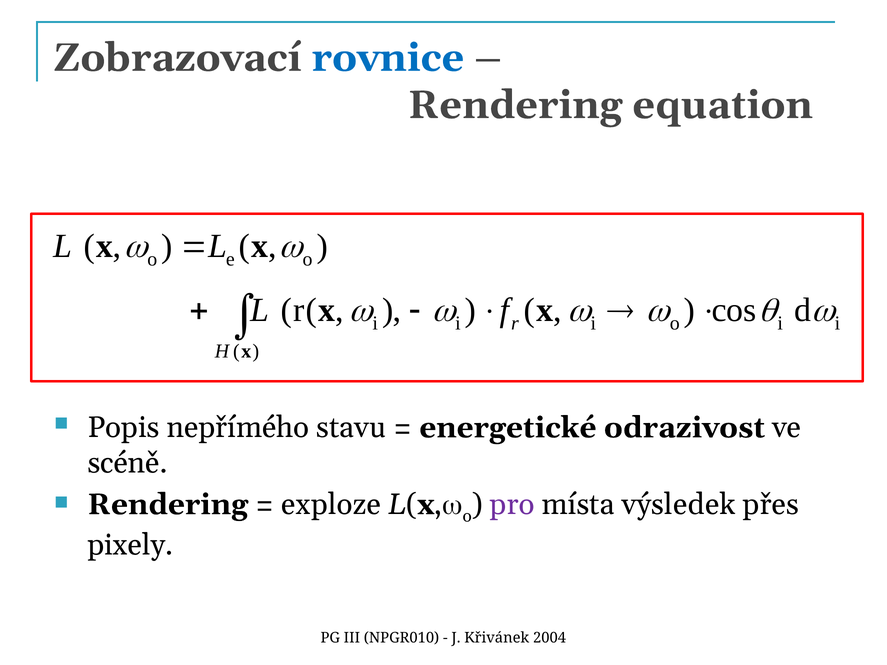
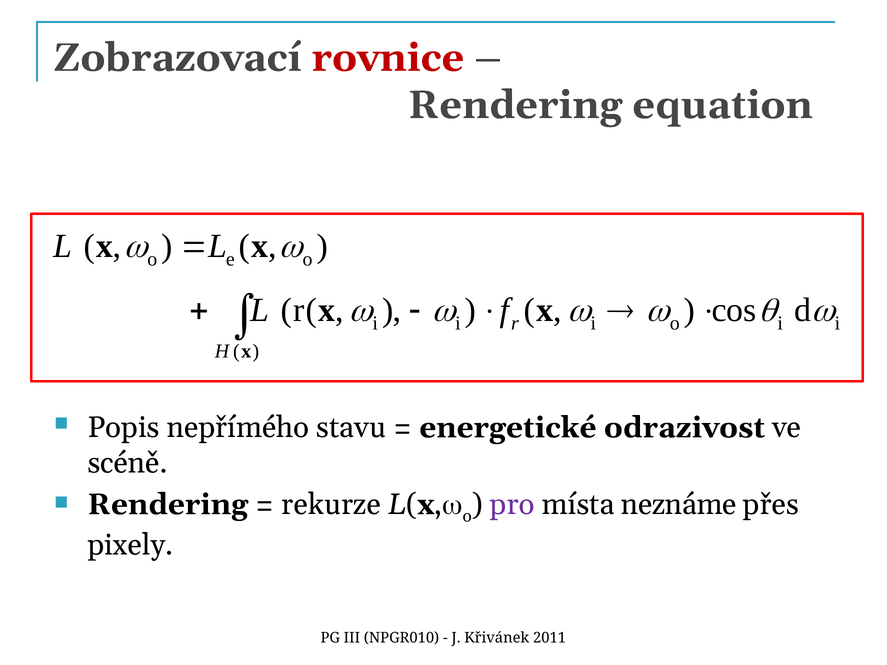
rovnice colour: blue -> red
exploze: exploze -> rekurze
výsledek: výsledek -> neznáme
2004: 2004 -> 2011
